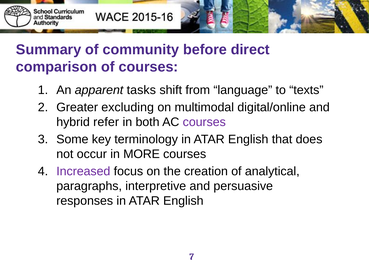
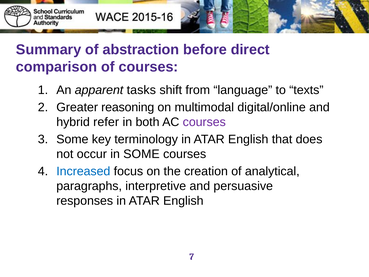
community: community -> abstraction
excluding: excluding -> reasoning
in MORE: MORE -> SOME
Increased colour: purple -> blue
